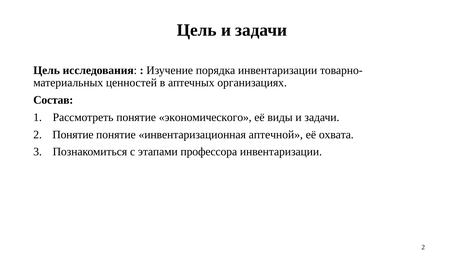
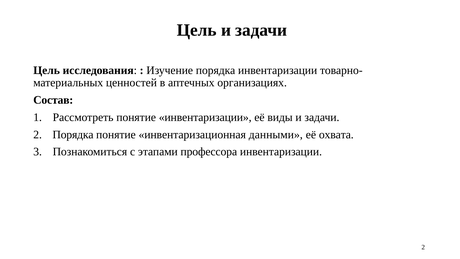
понятие экономического: экономического -> инвентаризации
2 Понятие: Понятие -> Порядка
аптечной: аптечной -> данными
